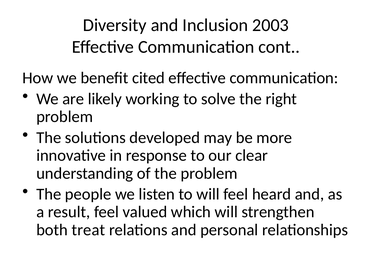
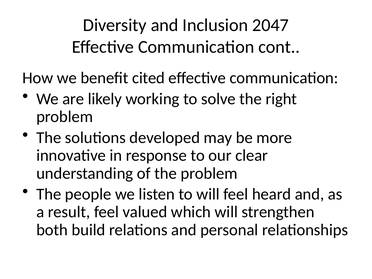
2003: 2003 -> 2047
treat: treat -> build
